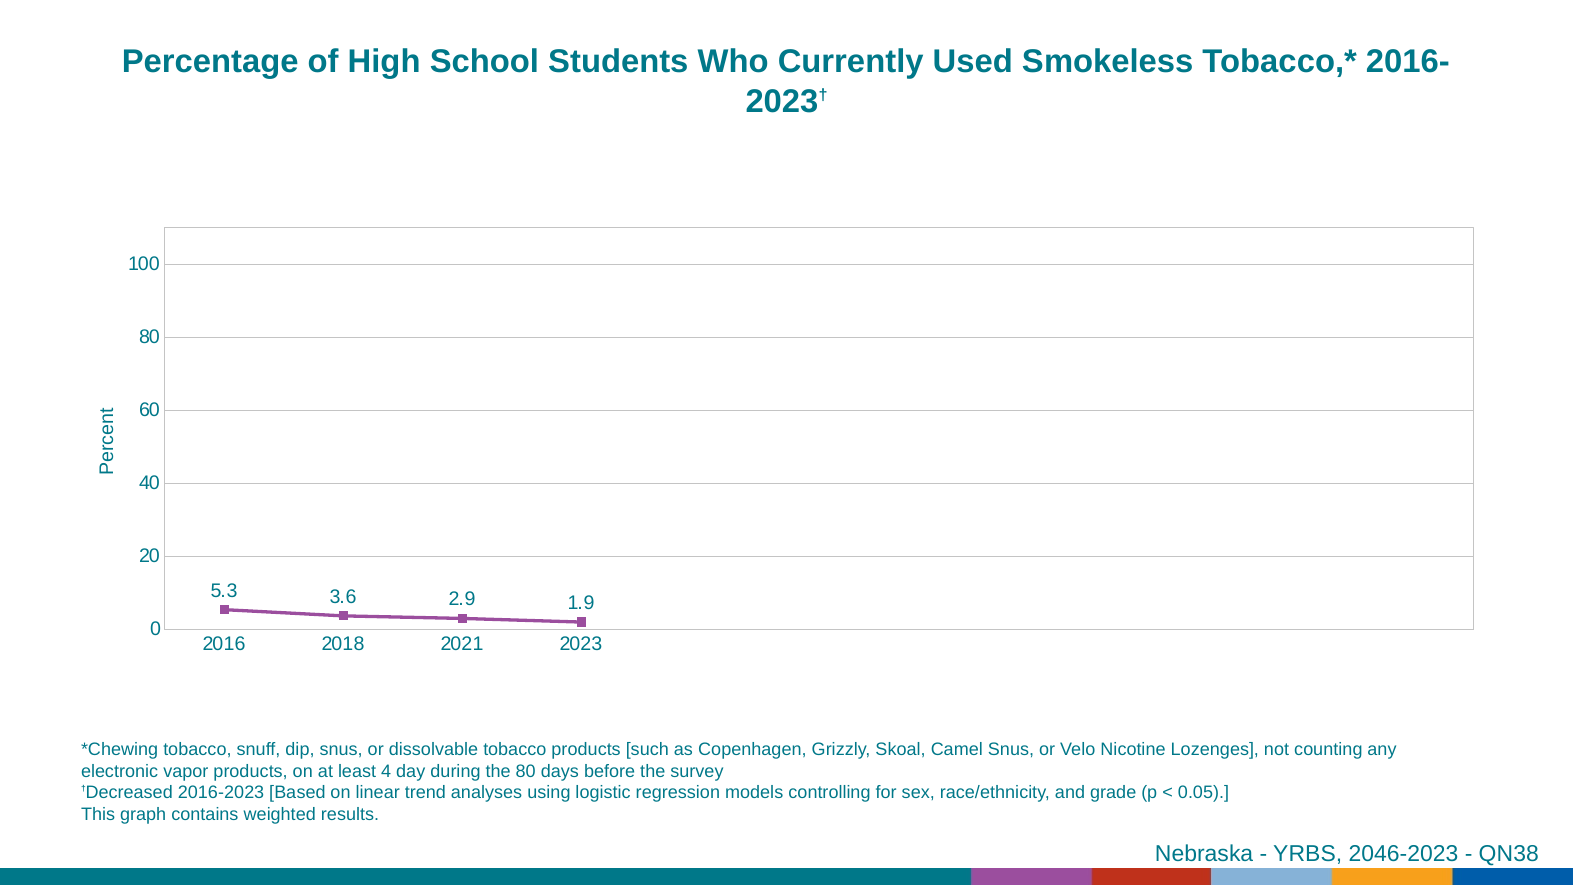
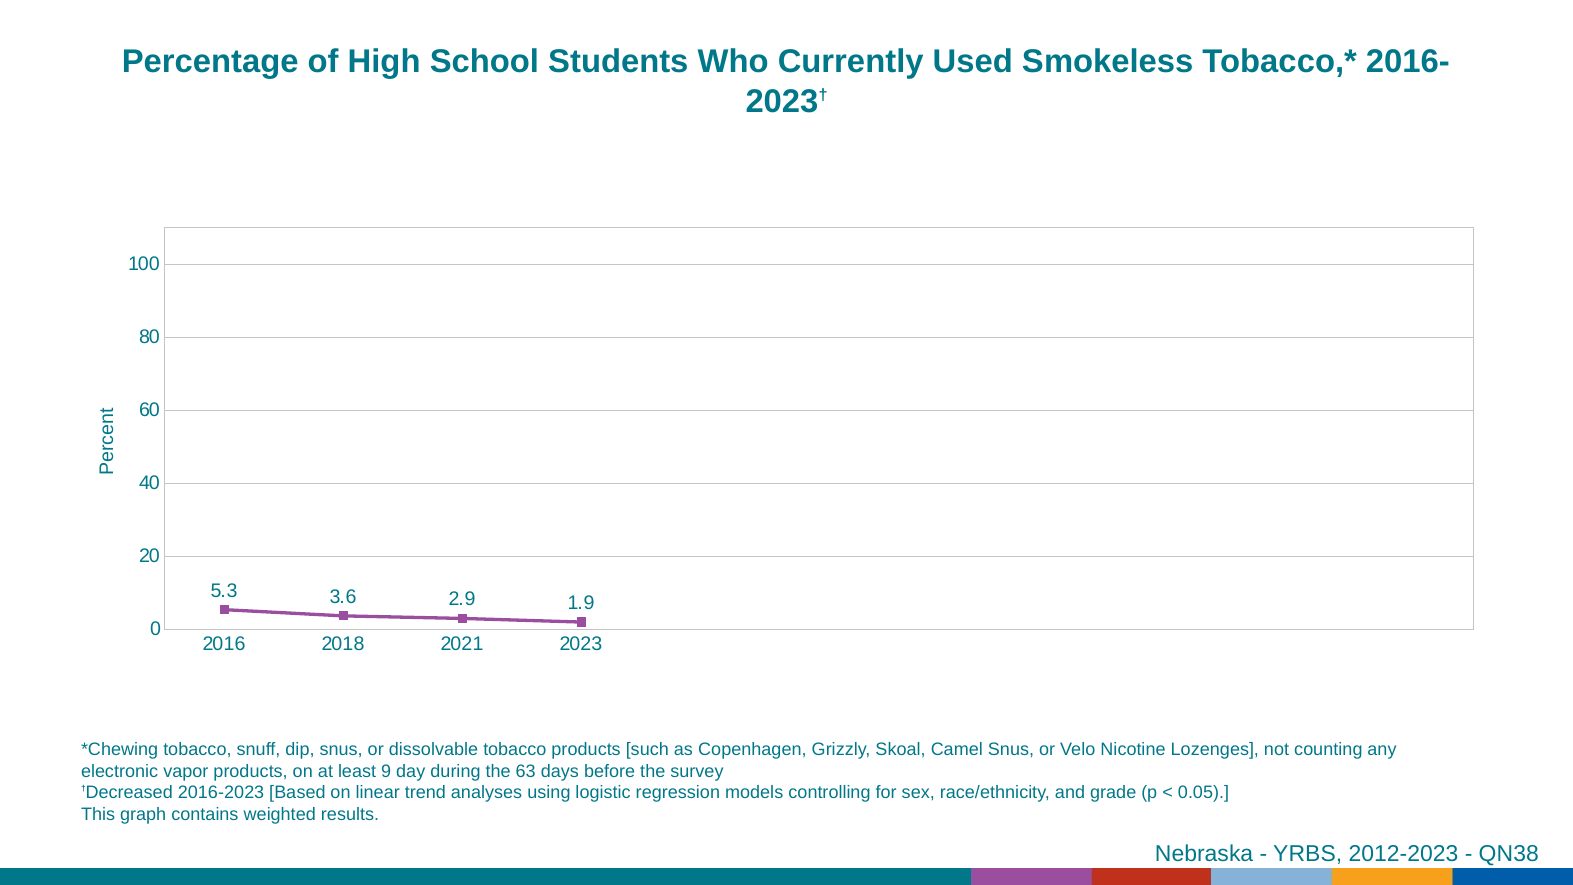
4: 4 -> 9
the 80: 80 -> 63
2046-2023: 2046-2023 -> 2012-2023
